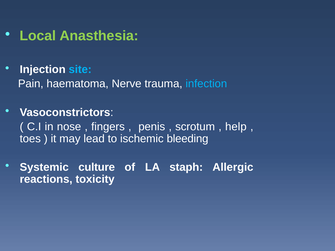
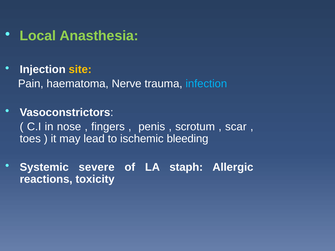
site colour: light blue -> yellow
help: help -> scar
culture: culture -> severe
